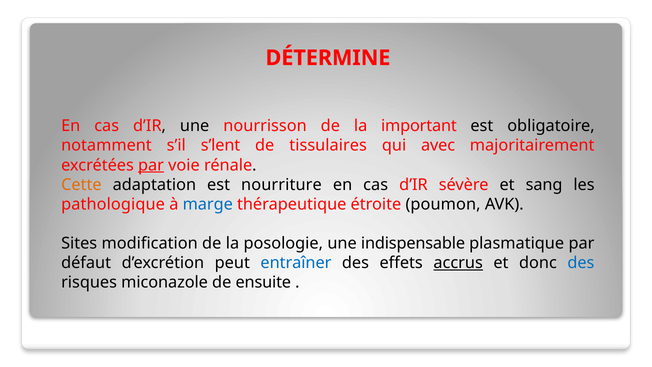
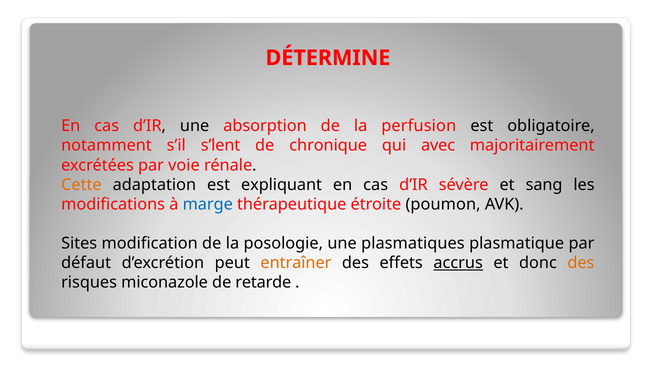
nourrisson: nourrisson -> absorption
important: important -> perfusion
tissulaires: tissulaires -> chronique
par at (151, 165) underline: present -> none
nourriture: nourriture -> expliquant
pathologique: pathologique -> modifications
indispensable: indispensable -> plasmatiques
entraîner colour: blue -> orange
des at (581, 263) colour: blue -> orange
ensuite: ensuite -> retarde
